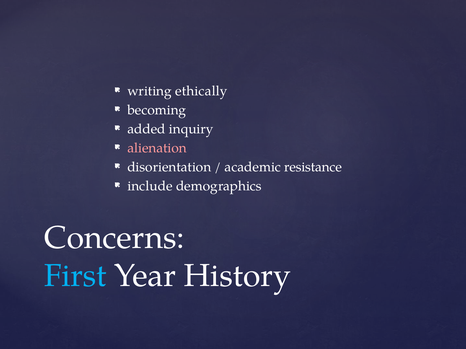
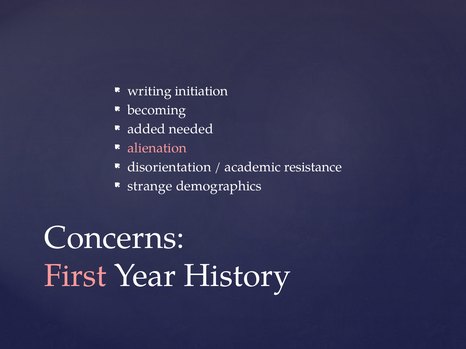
ethically: ethically -> initiation
inquiry: inquiry -> needed
include: include -> strange
First colour: light blue -> pink
